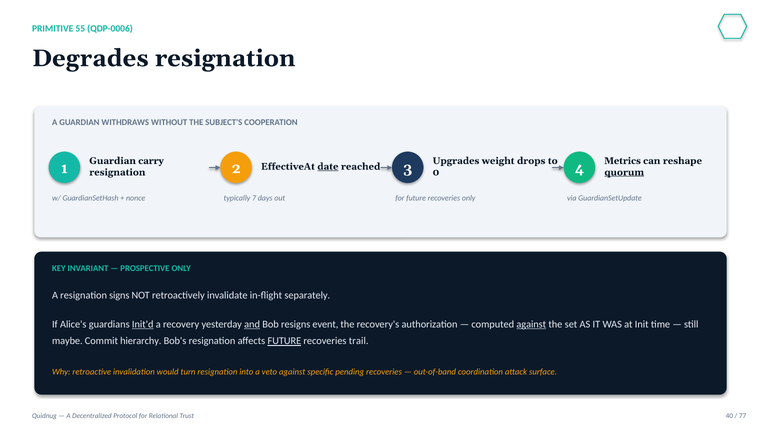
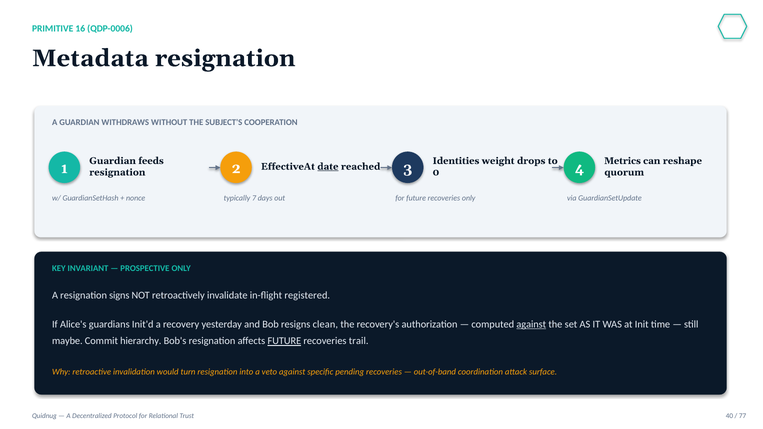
55: 55 -> 16
Degrades: Degrades -> Metadata
carry: carry -> feeds
Upgrades: Upgrades -> Identities
quorum underline: present -> none
separately: separately -> registered
Init'd underline: present -> none
and underline: present -> none
event: event -> clean
